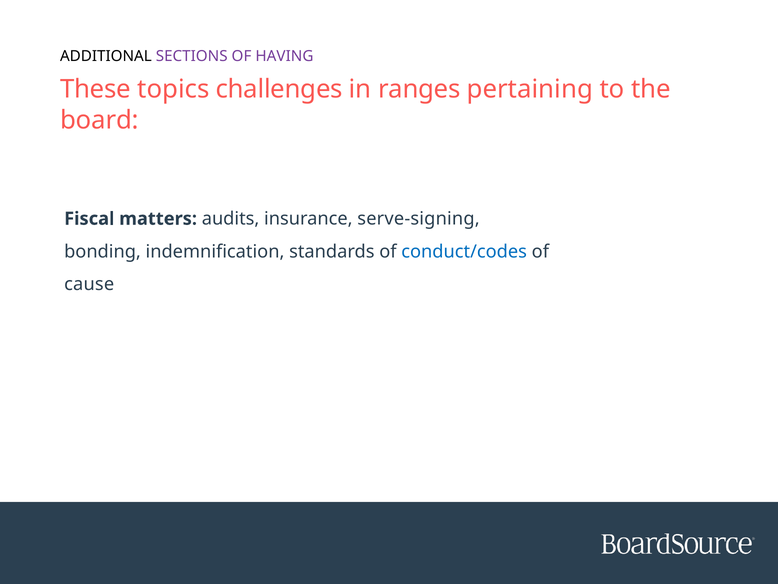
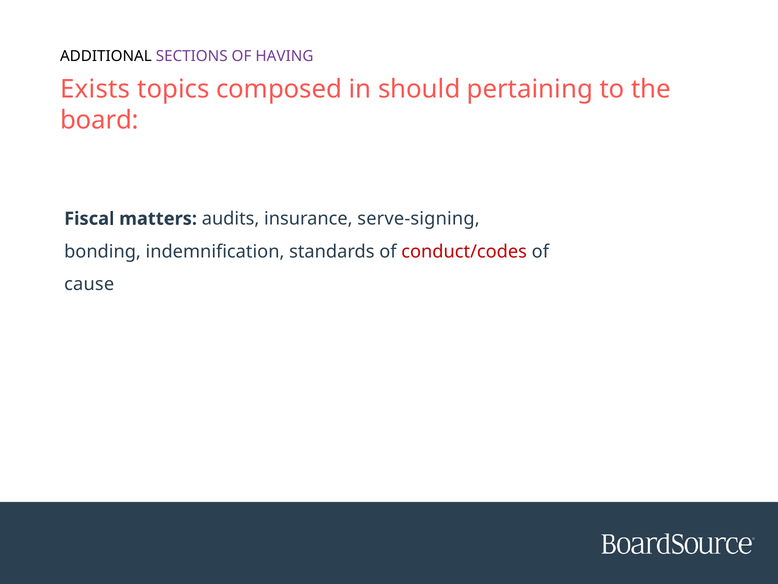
These: These -> Exists
challenges: challenges -> composed
ranges: ranges -> should
conduct/codes colour: blue -> red
